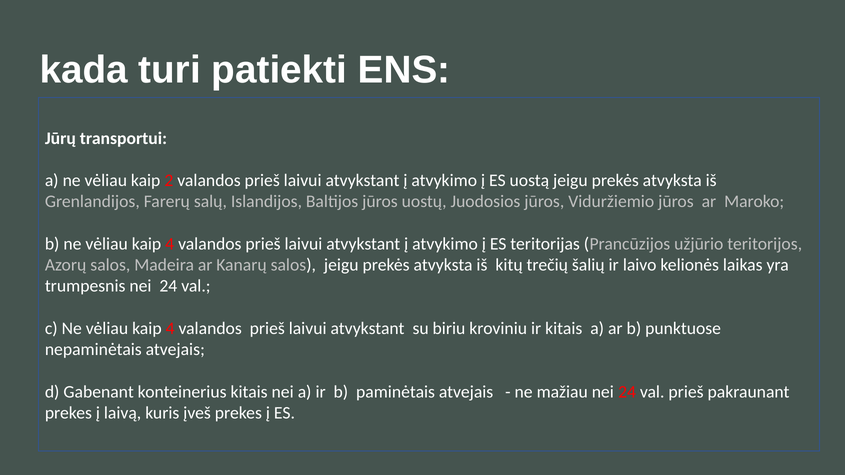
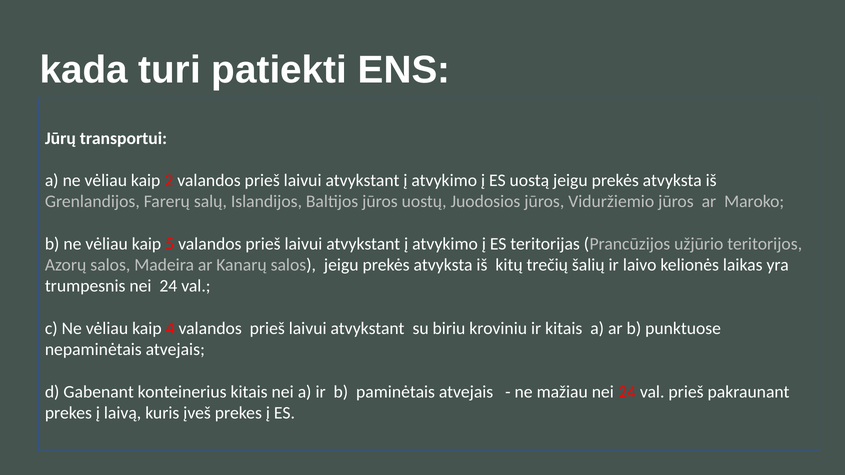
4 at (170, 244): 4 -> 5
